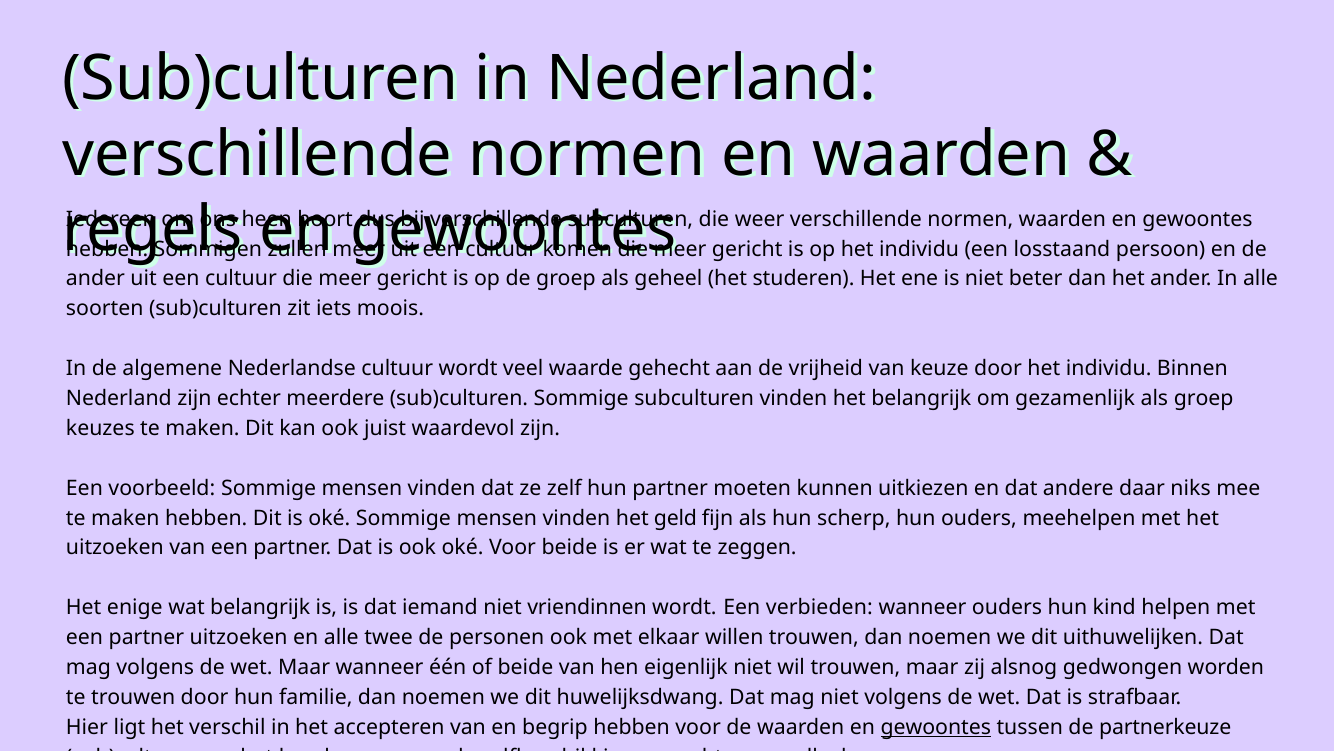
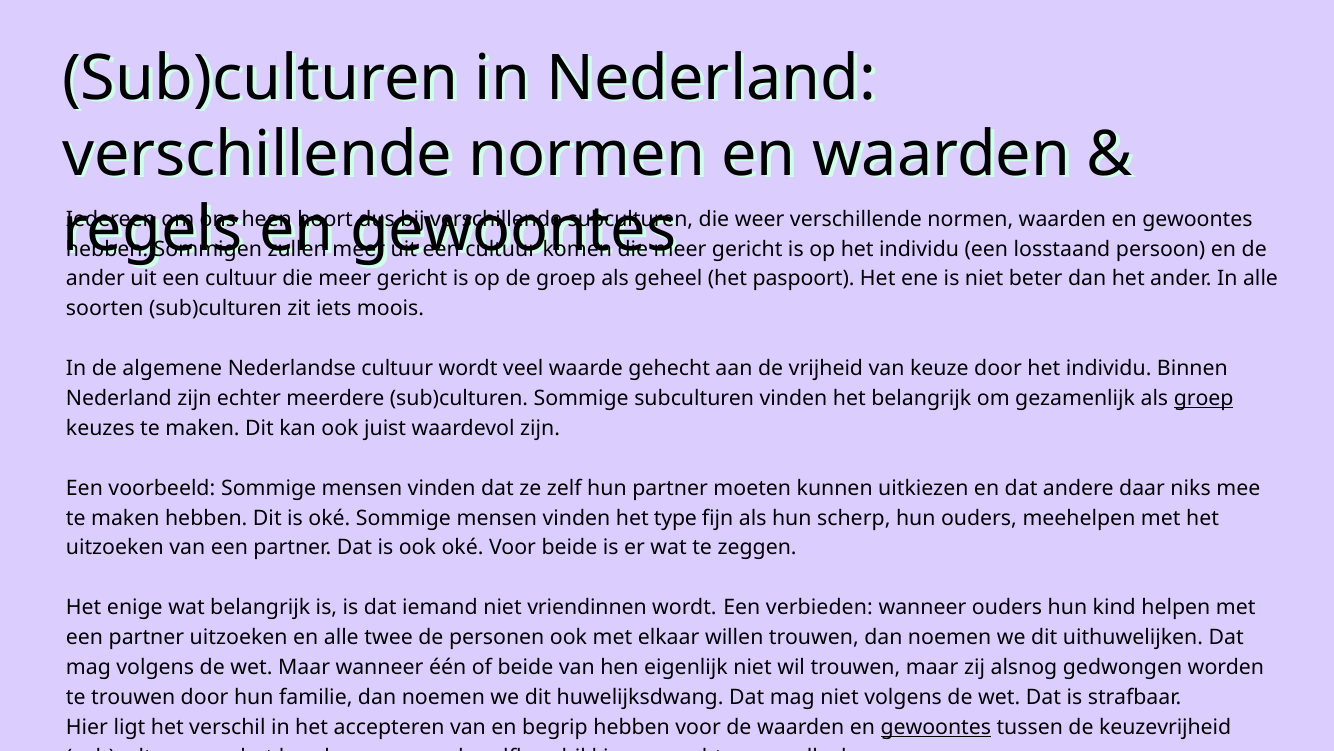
studeren: studeren -> paspoort
groep at (1204, 398) underline: none -> present
geld: geld -> type
partnerkeuze: partnerkeuze -> keuzevrijheid
